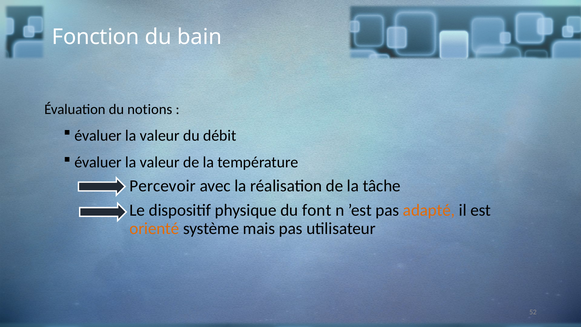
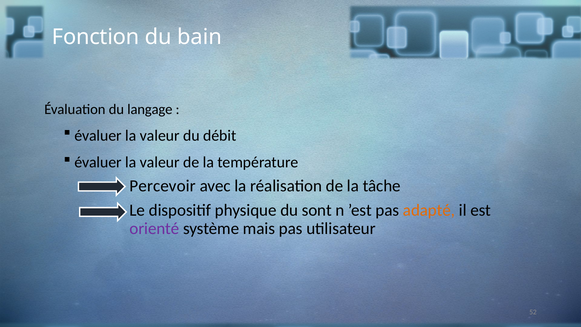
notions: notions -> langage
font: font -> sont
orienté colour: orange -> purple
